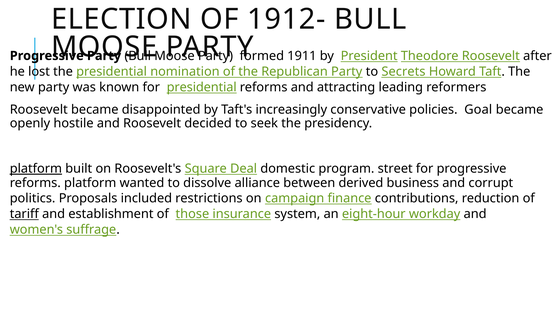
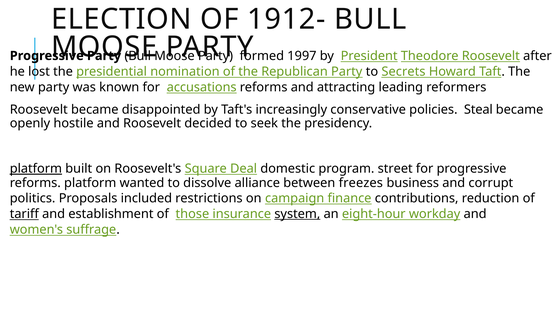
1911: 1911 -> 1997
for presidential: presidential -> accusations
Goal: Goal -> Steal
derived: derived -> freezes
system underline: none -> present
